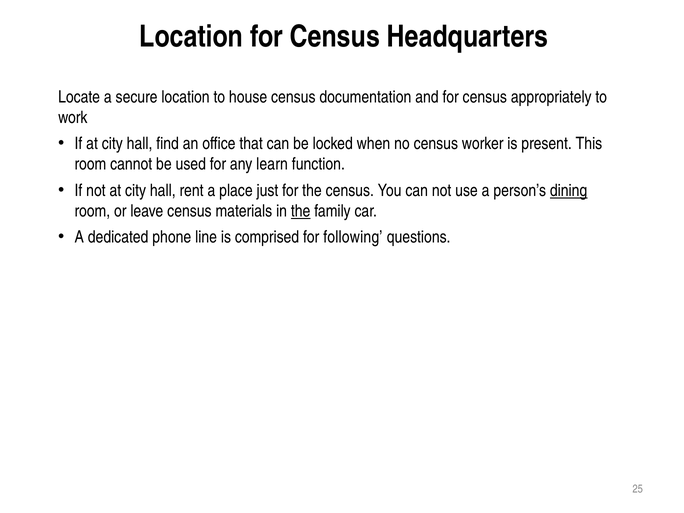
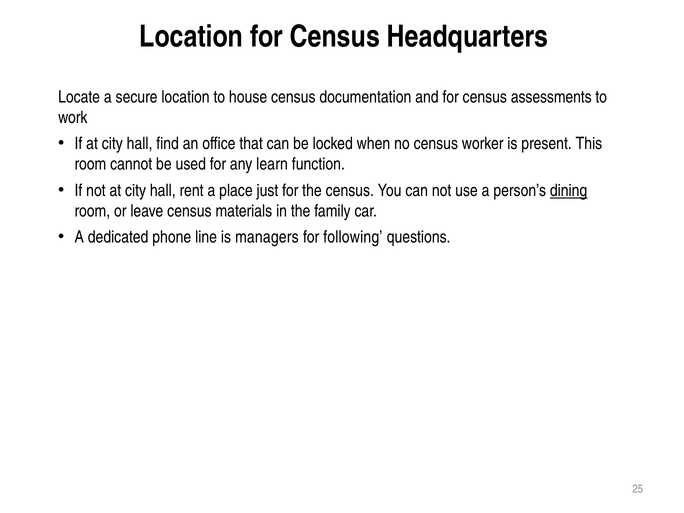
appropriately: appropriately -> assessments
the at (301, 211) underline: present -> none
comprised: comprised -> managers
